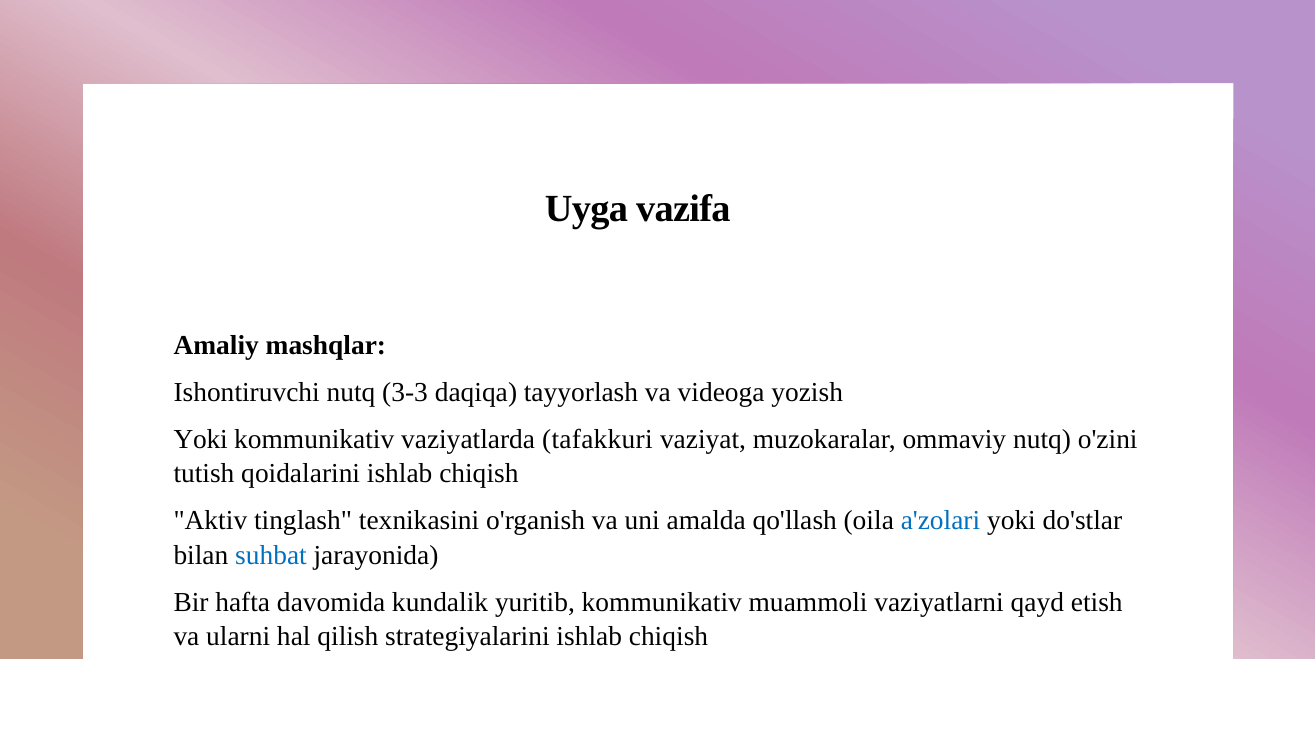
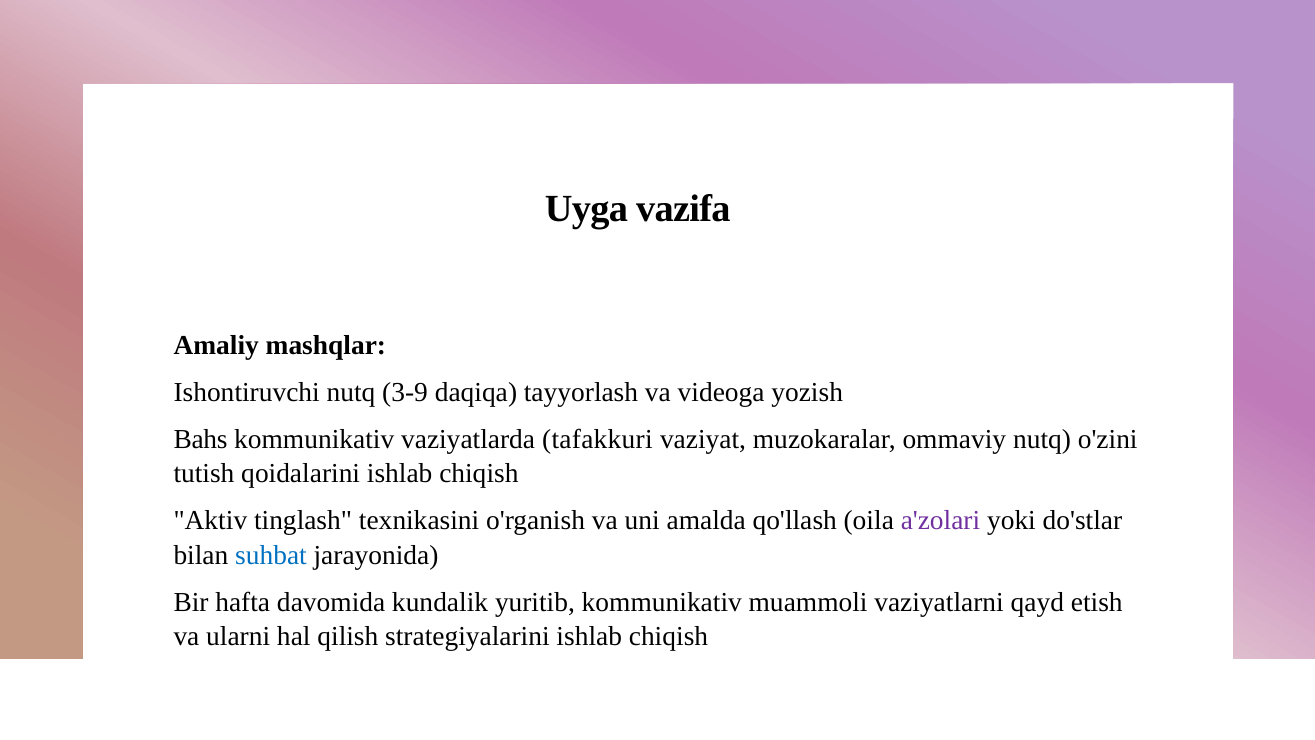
3-3: 3-3 -> 3-9
Yoki at (201, 439): Yoki -> Bahs
a'zolari colour: blue -> purple
